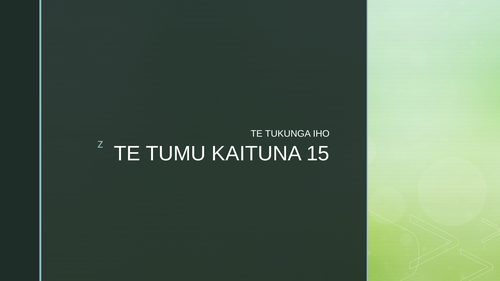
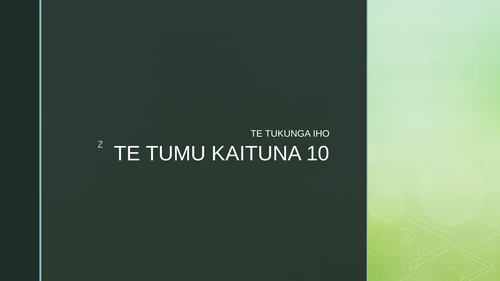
15: 15 -> 10
